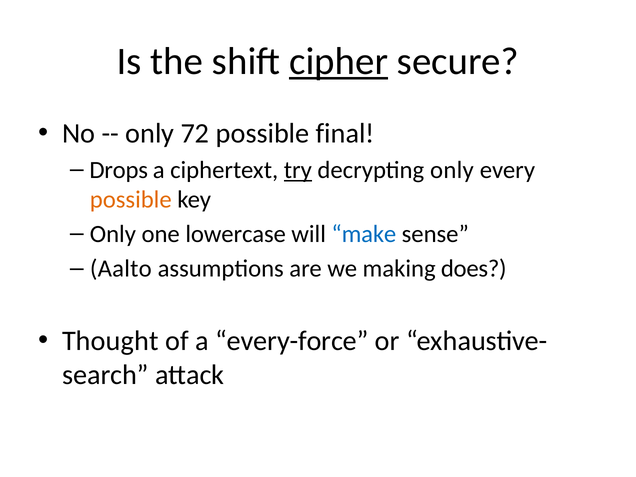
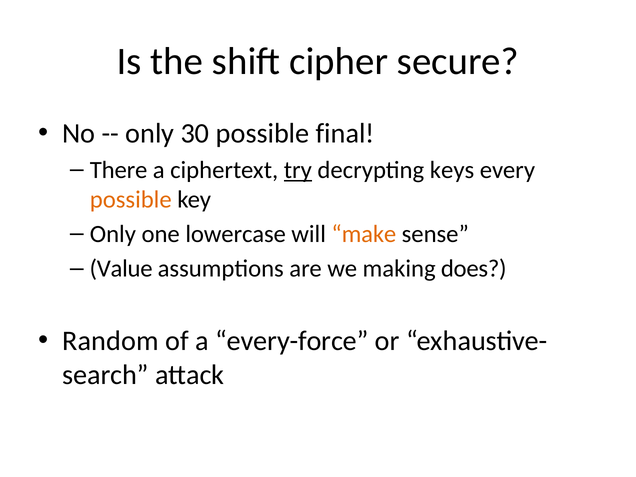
cipher underline: present -> none
72: 72 -> 30
Drops: Drops -> There
decrypting only: only -> keys
make colour: blue -> orange
Aalto: Aalto -> Value
Thought: Thought -> Random
